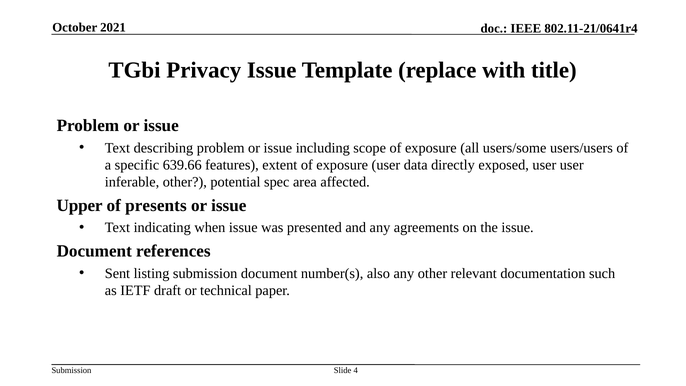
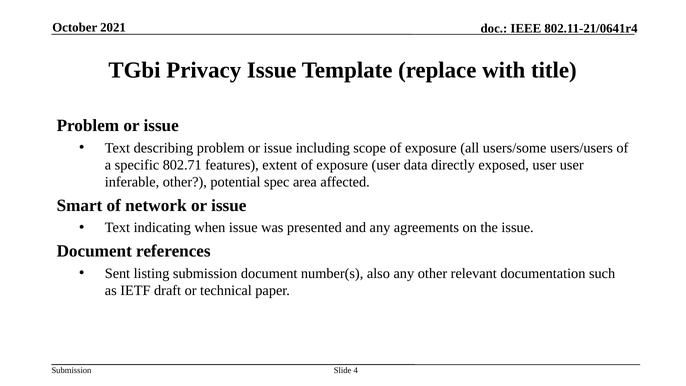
639.66: 639.66 -> 802.71
Upper: Upper -> Smart
presents: presents -> network
